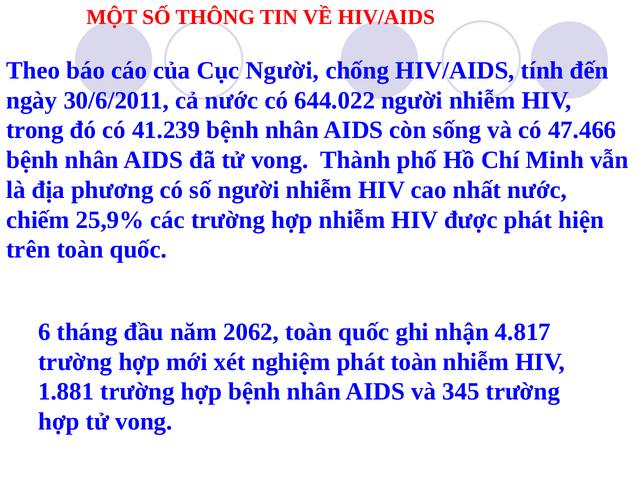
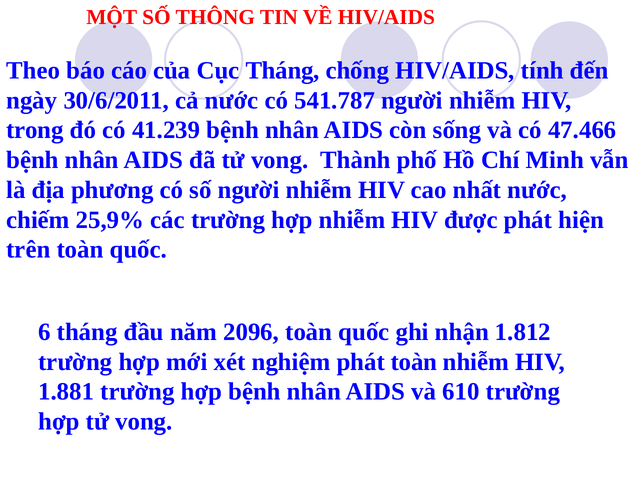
Cục Người: Người -> Tháng
644.022: 644.022 -> 541.787
2062: 2062 -> 2096
4.817: 4.817 -> 1.812
345: 345 -> 610
